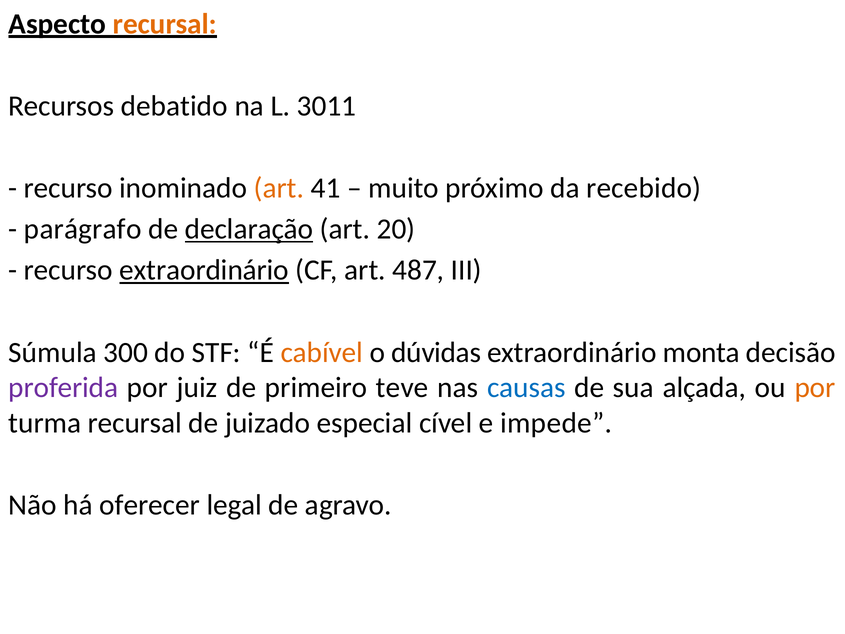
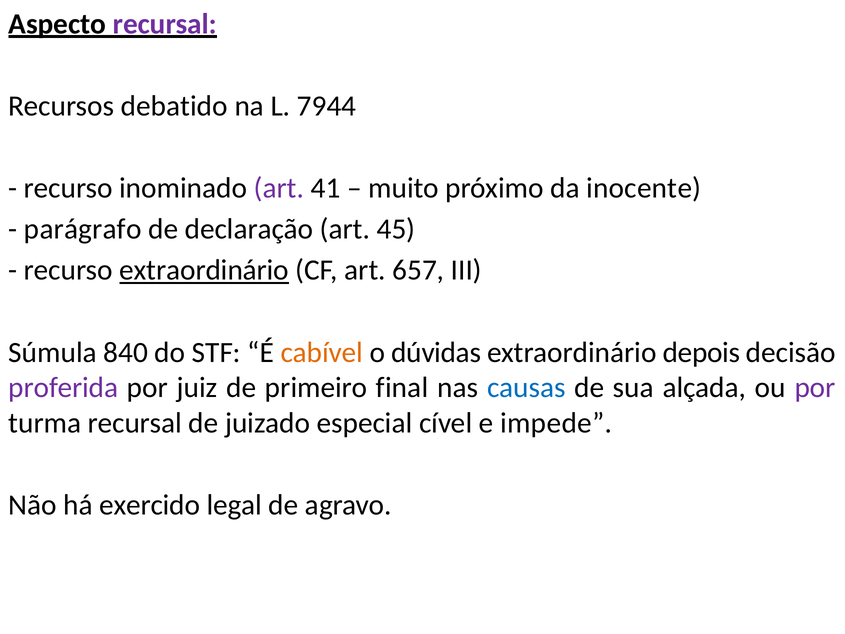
recursal at (165, 24) colour: orange -> purple
3011: 3011 -> 7944
art at (279, 188) colour: orange -> purple
recebido: recebido -> inocente
declaração underline: present -> none
20: 20 -> 45
487: 487 -> 657
300: 300 -> 840
monta: monta -> depois
teve: teve -> final
por at (815, 387) colour: orange -> purple
oferecer: oferecer -> exercido
